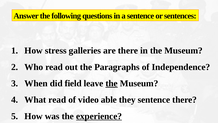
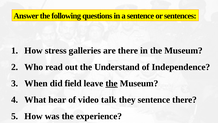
Paragraphs: Paragraphs -> Understand
What read: read -> hear
able: able -> talk
experience underline: present -> none
